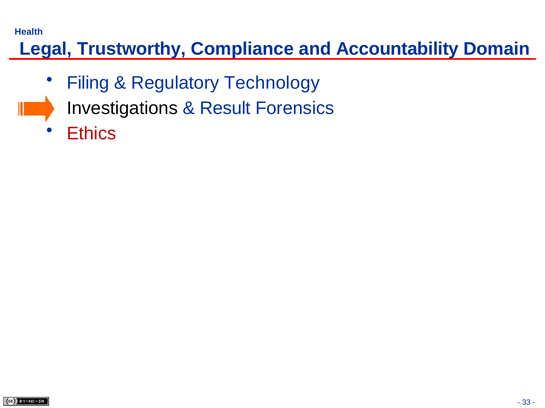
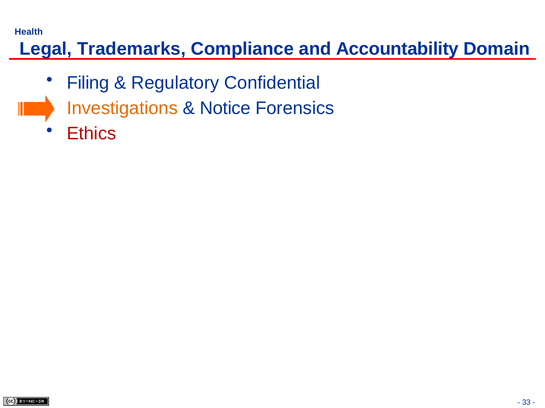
Trustworthy: Trustworthy -> Trademarks
Technology: Technology -> Confidential
Investigations colour: black -> orange
Result: Result -> Notice
